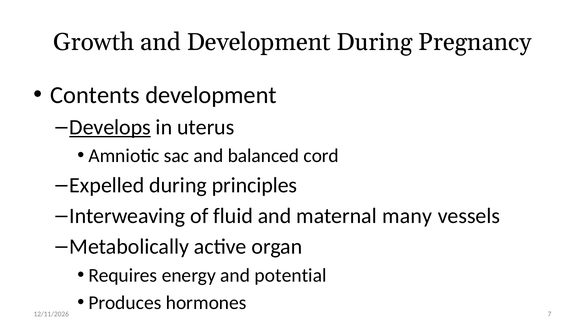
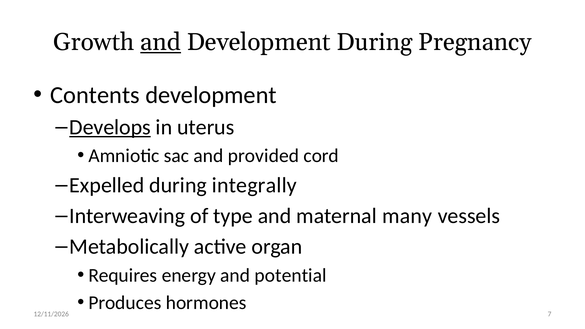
and at (161, 42) underline: none -> present
balanced: balanced -> provided
principles: principles -> integrally
fluid: fluid -> type
